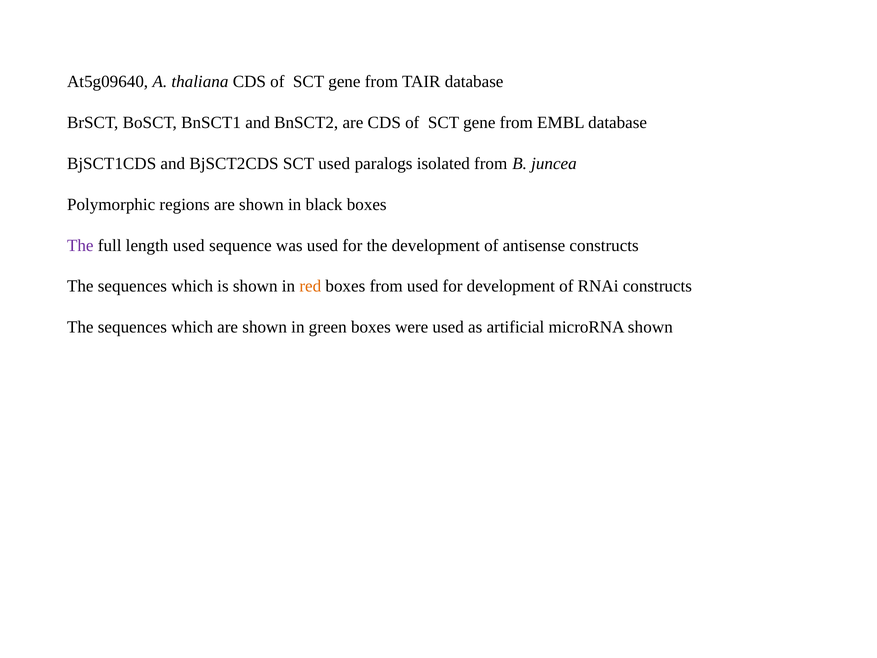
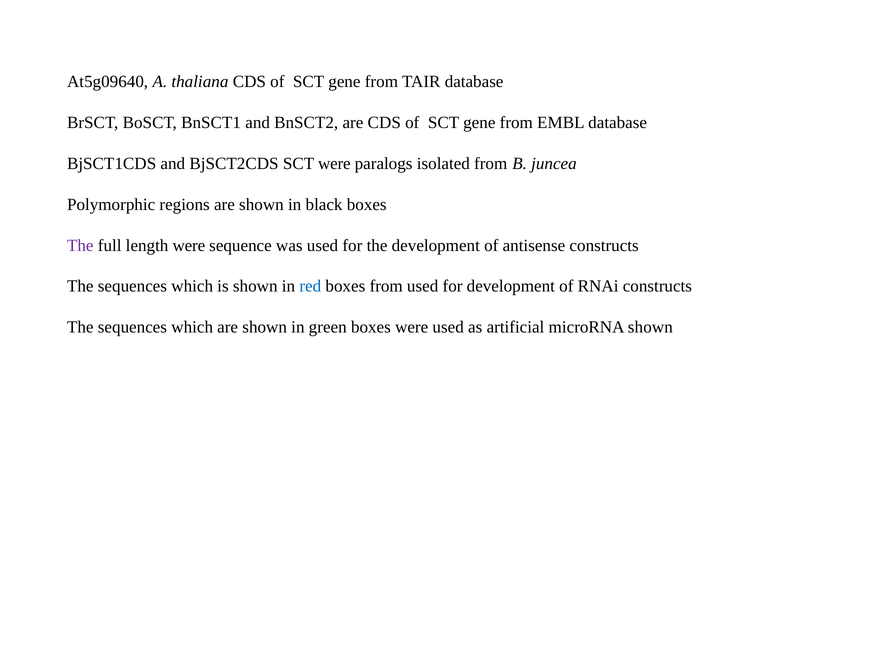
SCT used: used -> were
length used: used -> were
red colour: orange -> blue
